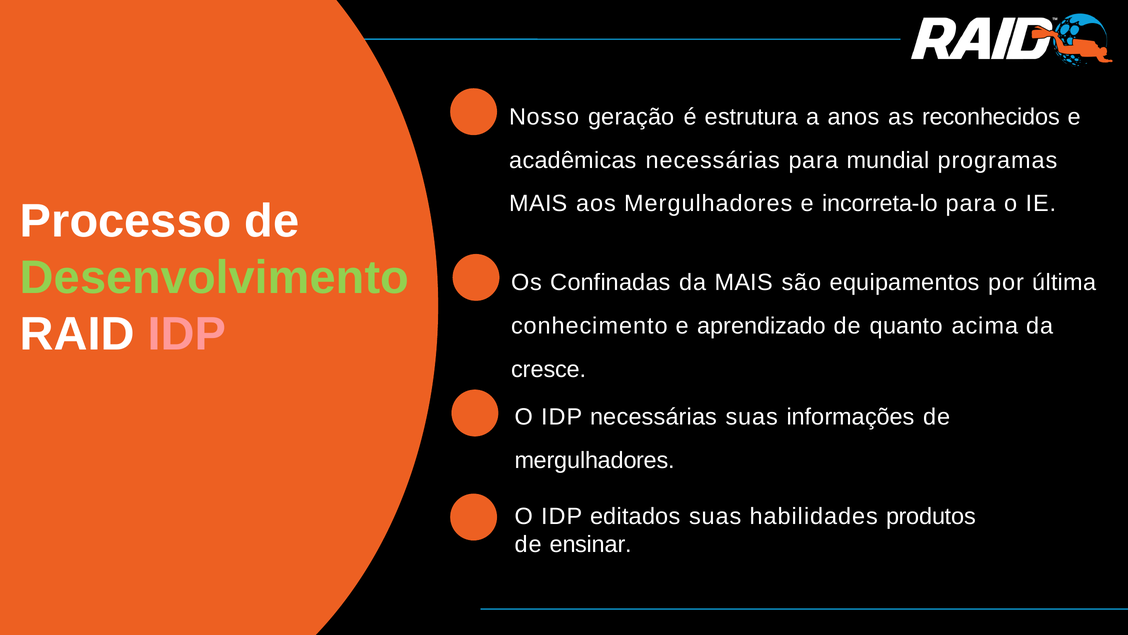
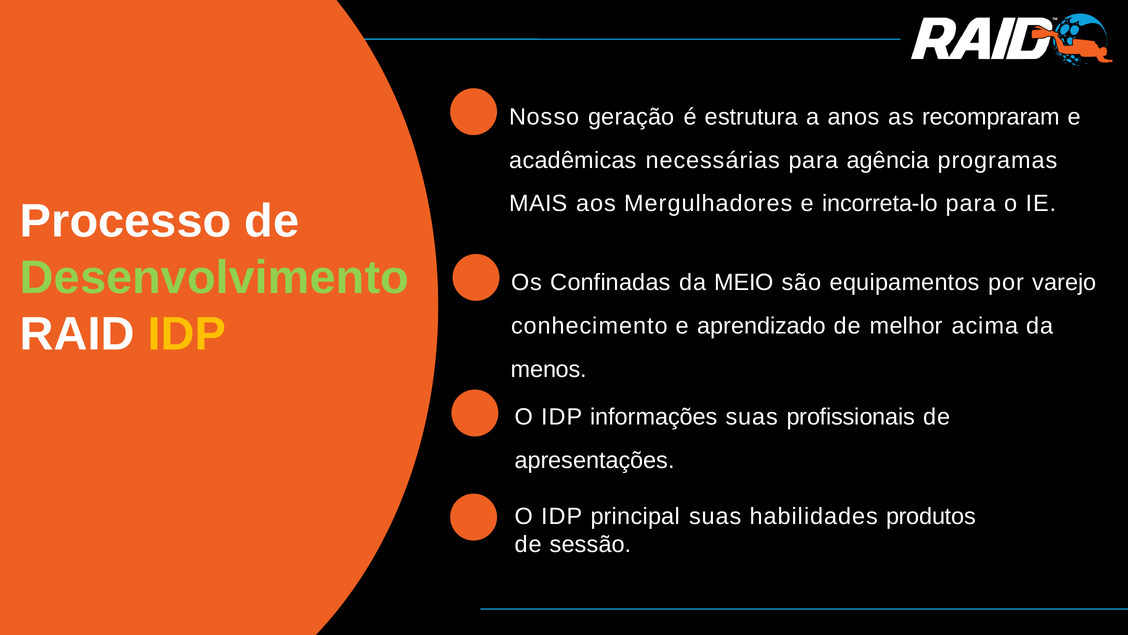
reconhecidos: reconhecidos -> recompraram
mundial: mundial -> agência
da MAIS: MAIS -> MEIO
última: última -> varejo
IDP at (187, 334) colour: pink -> yellow
quanto: quanto -> melhor
cresce: cresce -> menos
IDP necessárias: necessárias -> informações
informações: informações -> profissionais
mergulhadores at (595, 460): mergulhadores -> apresentações
editados: editados -> principal
ensinar: ensinar -> sessão
